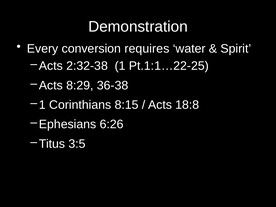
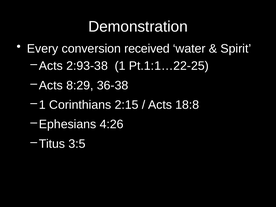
requires: requires -> received
2:32-38: 2:32-38 -> 2:93-38
8:15: 8:15 -> 2:15
6:26: 6:26 -> 4:26
